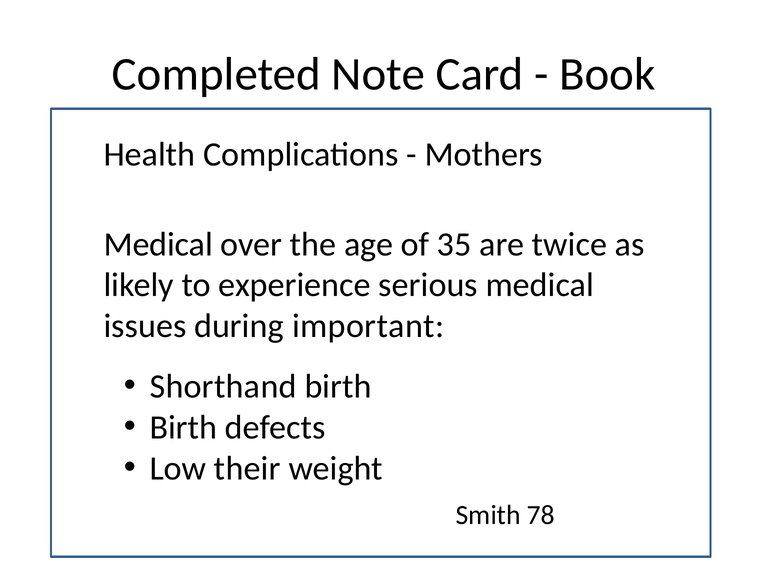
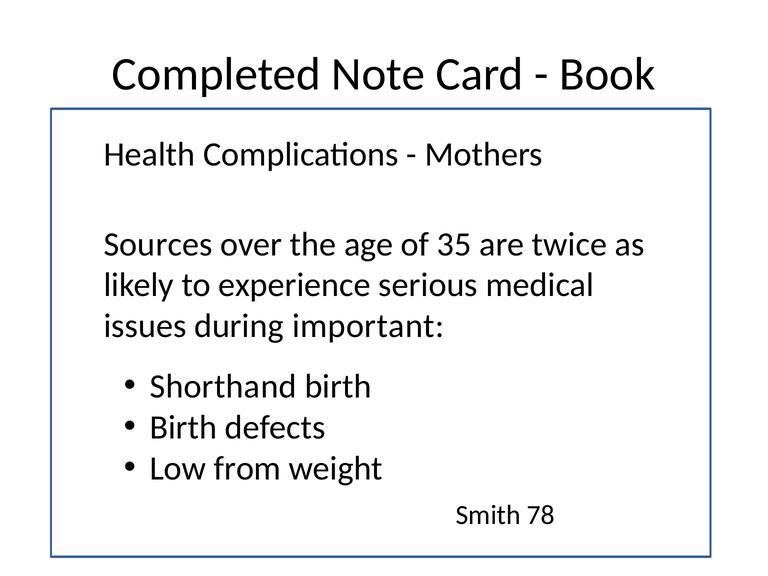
Medical at (158, 244): Medical -> Sources
their: their -> from
